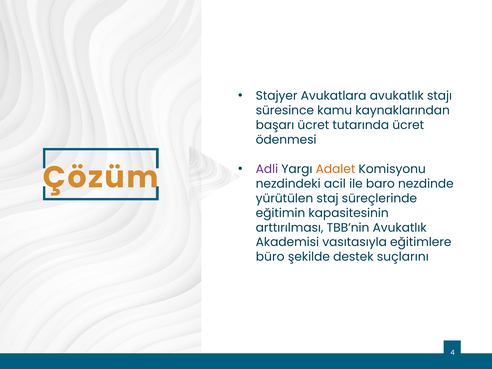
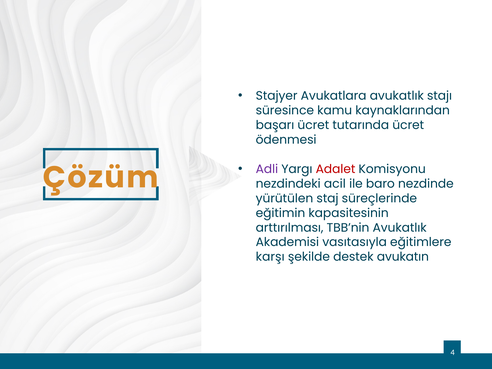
Adalet colour: orange -> red
büro: büro -> karşı
suçlarını: suçlarını -> avukatın
